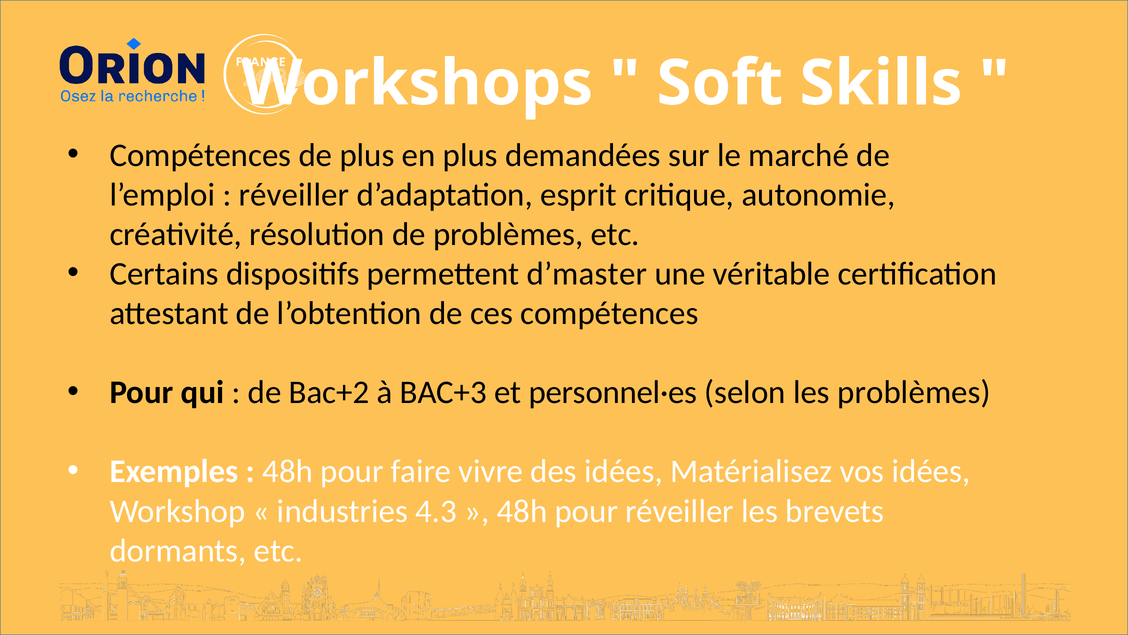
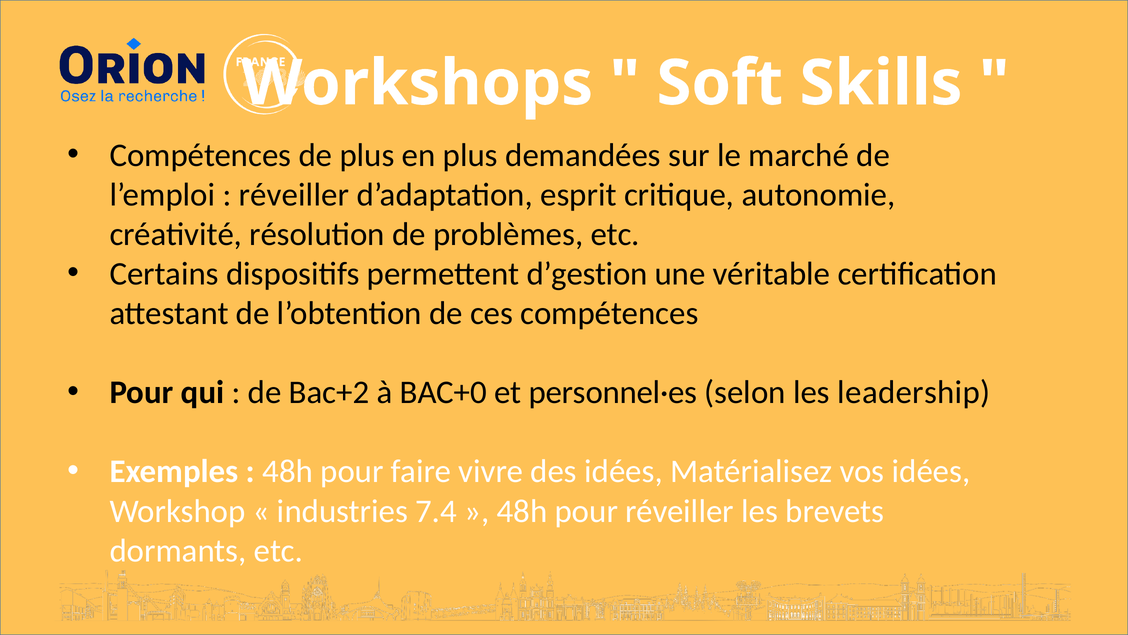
d’master: d’master -> d’gestion
BAC+3: BAC+3 -> BAC+0
les problèmes: problèmes -> leadership
4.3: 4.3 -> 7.4
